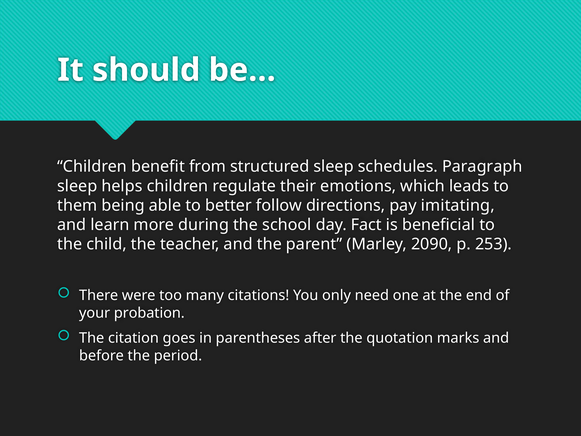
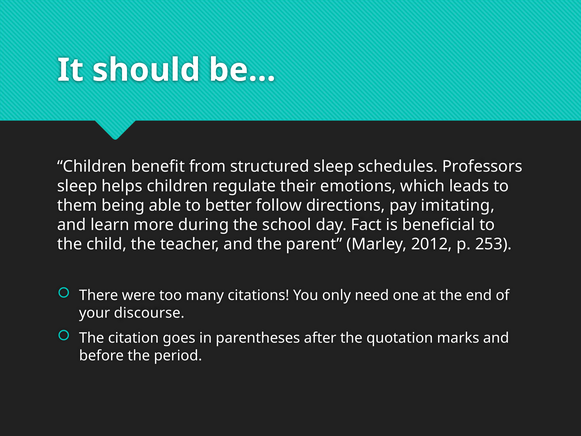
Paragraph: Paragraph -> Professors
2090: 2090 -> 2012
probation: probation -> discourse
